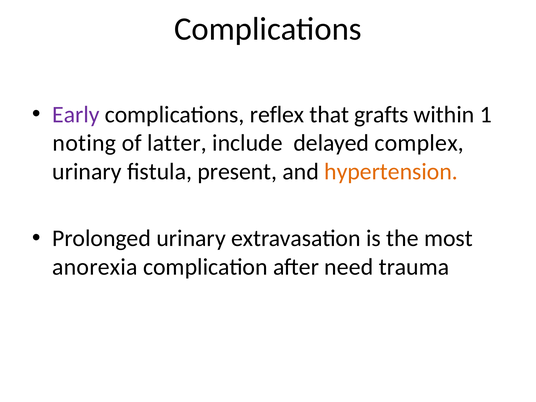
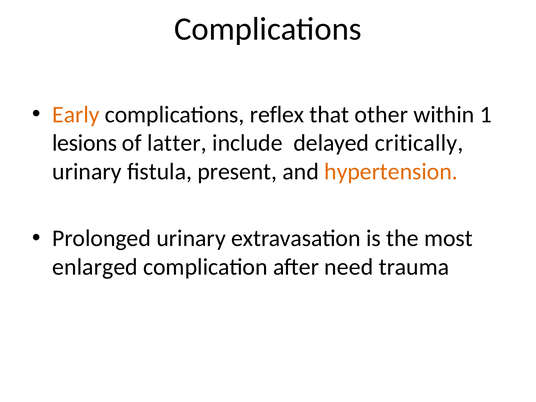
Early colour: purple -> orange
grafts: grafts -> other
noting: noting -> lesions
complex: complex -> critically
anorexia: anorexia -> enlarged
